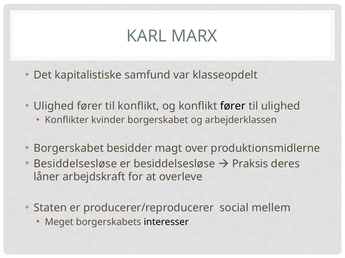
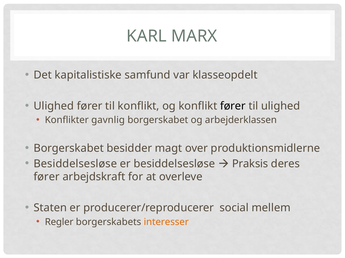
kvinder: kvinder -> gavnlig
låner at (47, 177): låner -> fører
Meget: Meget -> Regler
interesser colour: black -> orange
